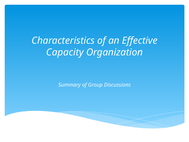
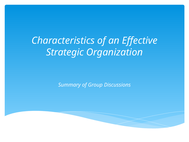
Capacity: Capacity -> Strategic
